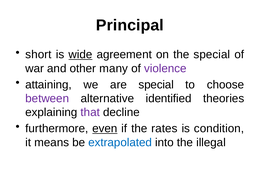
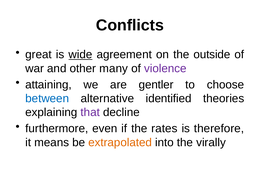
Principal: Principal -> Conflicts
short: short -> great
the special: special -> outside
are special: special -> gentler
between colour: purple -> blue
even underline: present -> none
condition: condition -> therefore
extrapolated colour: blue -> orange
illegal: illegal -> virally
